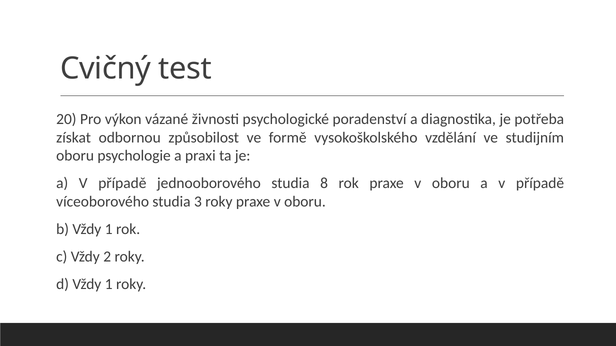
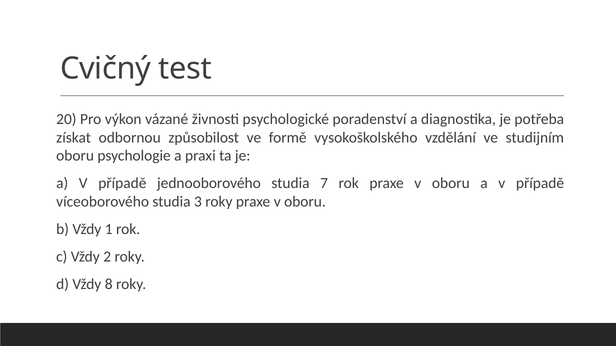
8: 8 -> 7
d Vždy 1: 1 -> 8
